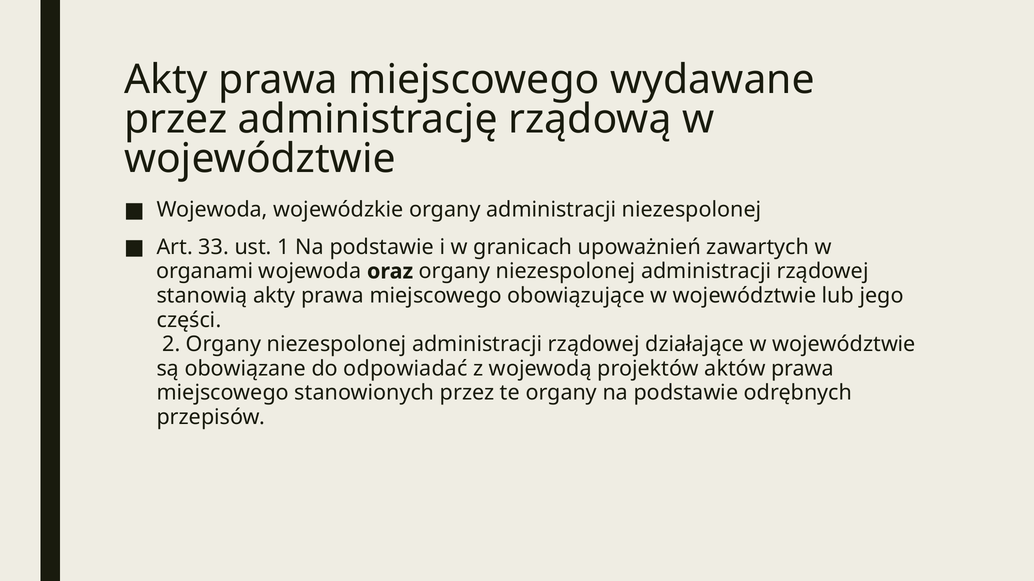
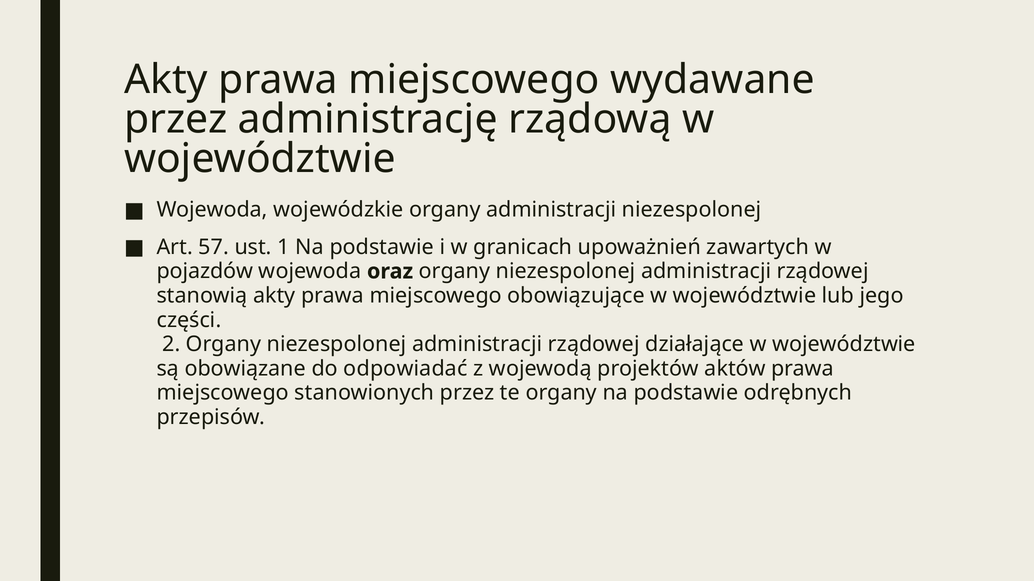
33: 33 -> 57
organami: organami -> pojazdów
